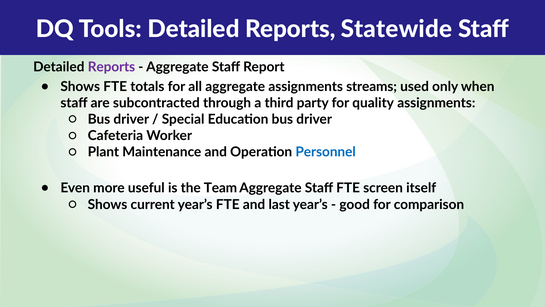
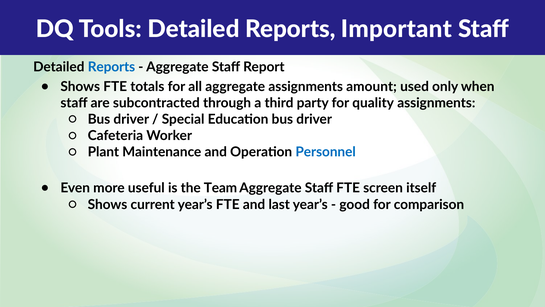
Statewide: Statewide -> Important
Reports at (111, 67) colour: purple -> blue
streams: streams -> amount
